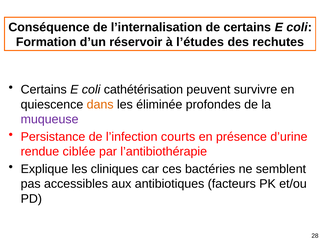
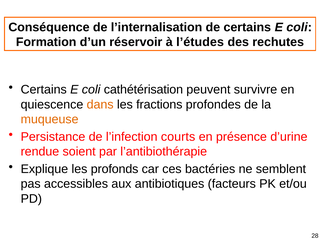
éliminée: éliminée -> fractions
muqueuse colour: purple -> orange
ciblée: ciblée -> soient
cliniques: cliniques -> profonds
